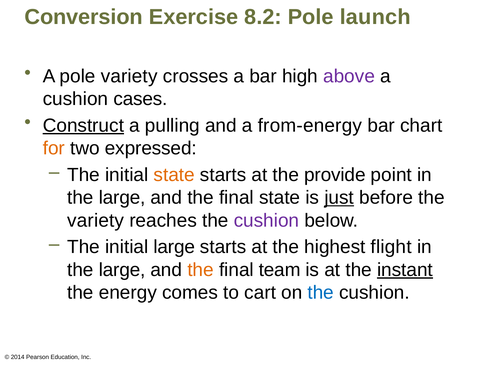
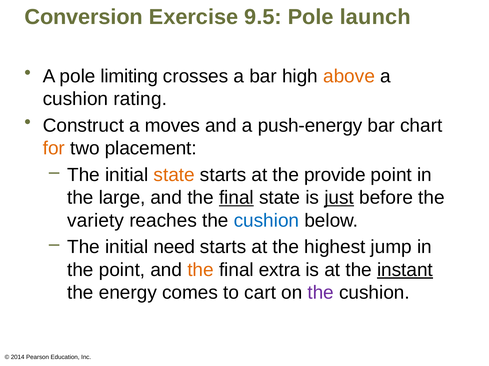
8.2: 8.2 -> 9.5
pole variety: variety -> limiting
above colour: purple -> orange
cases: cases -> rating
Construct underline: present -> none
pulling: pulling -> moves
from-energy: from-energy -> push-energy
expressed: expressed -> placement
final at (236, 198) underline: none -> present
cushion at (266, 221) colour: purple -> blue
initial large: large -> need
flight: flight -> jump
large at (122, 270): large -> point
team: team -> extra
the at (321, 293) colour: blue -> purple
